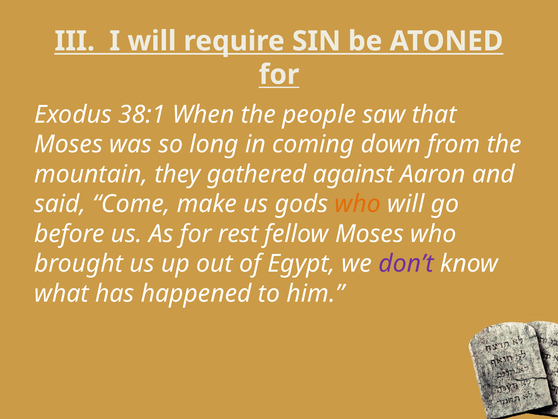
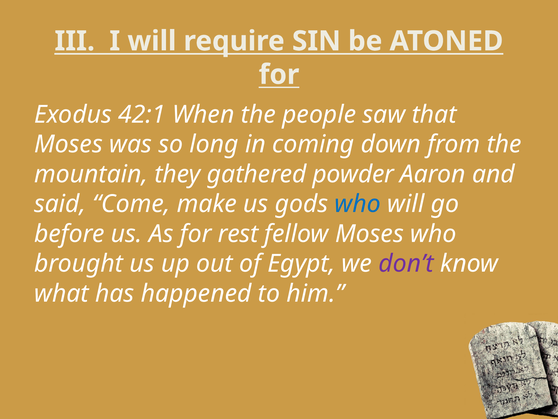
38:1: 38:1 -> 42:1
against: against -> powder
who at (358, 204) colour: orange -> blue
